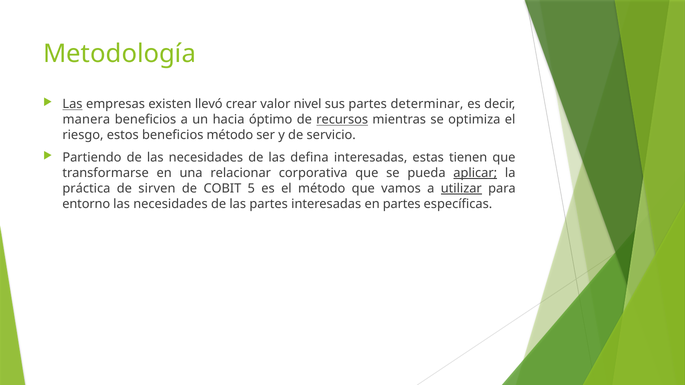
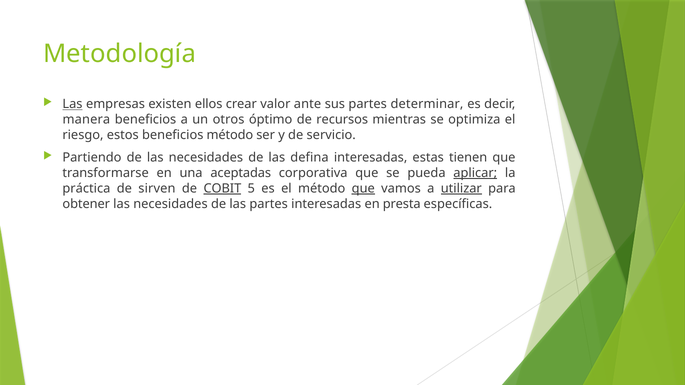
llevó: llevó -> ellos
nivel: nivel -> ante
hacia: hacia -> otros
recursos underline: present -> none
relacionar: relacionar -> aceptadas
COBIT underline: none -> present
que at (363, 189) underline: none -> present
entorno: entorno -> obtener
en partes: partes -> presta
